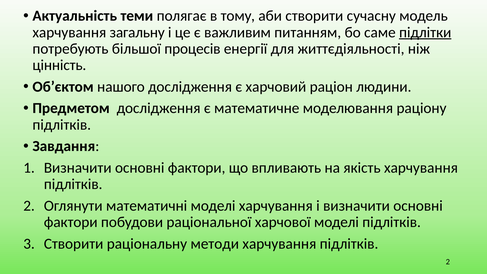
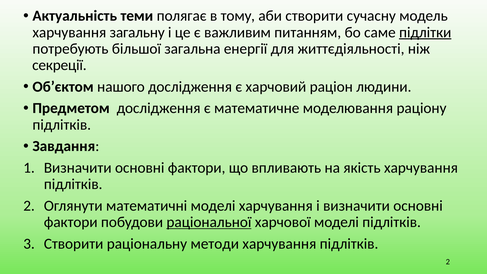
процесів: процесів -> загальна
цінність: цінність -> секреції
раціональної underline: none -> present
